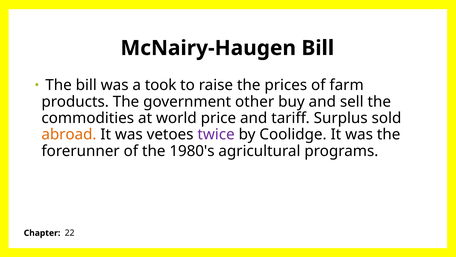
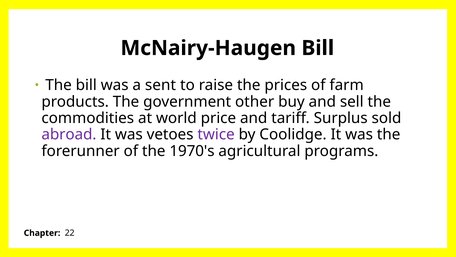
took: took -> sent
abroad colour: orange -> purple
1980's: 1980's -> 1970's
